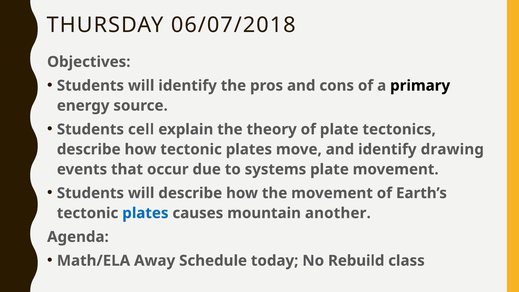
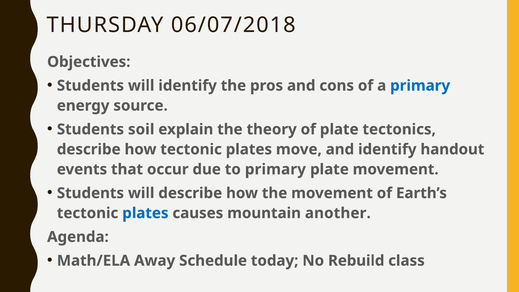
primary at (420, 86) colour: black -> blue
cell: cell -> soil
drawing: drawing -> handout
to systems: systems -> primary
